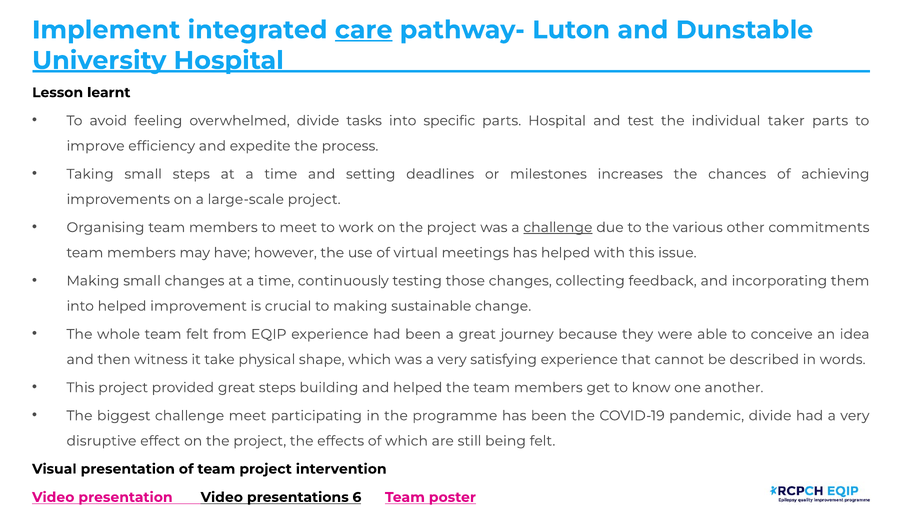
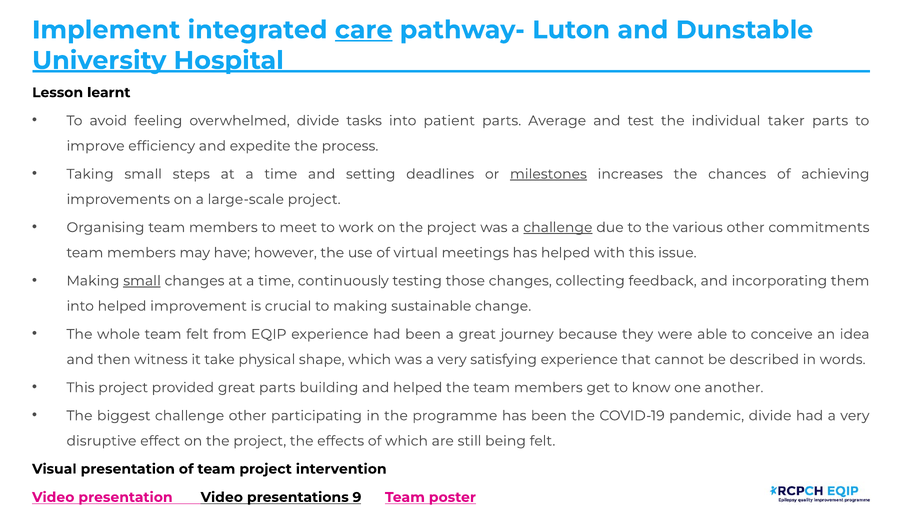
specific: specific -> patient
parts Hospital: Hospital -> Average
milestones underline: none -> present
small at (142, 281) underline: none -> present
great steps: steps -> parts
challenge meet: meet -> other
6: 6 -> 9
